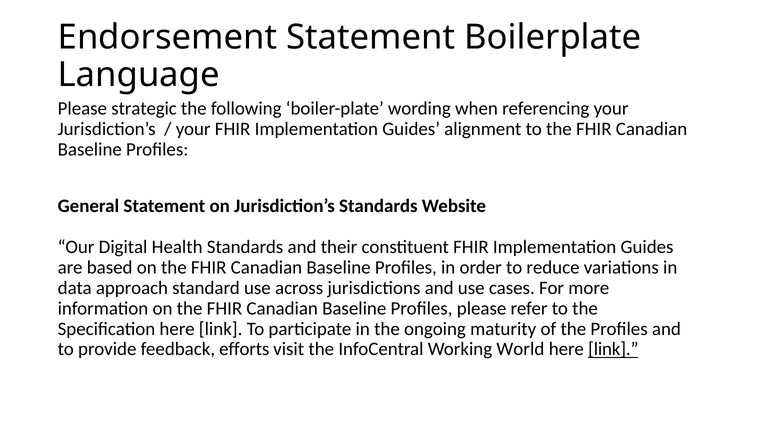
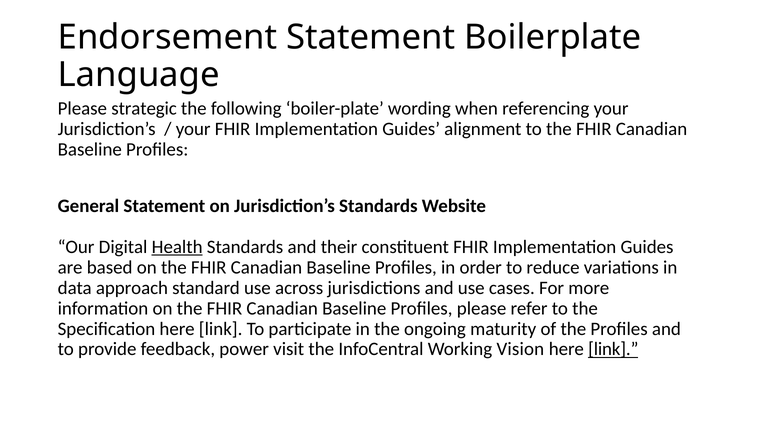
Health underline: none -> present
efforts: efforts -> power
World: World -> Vision
